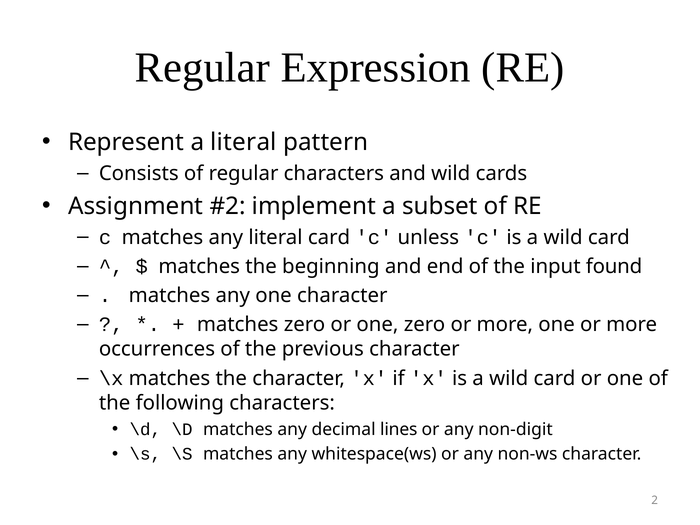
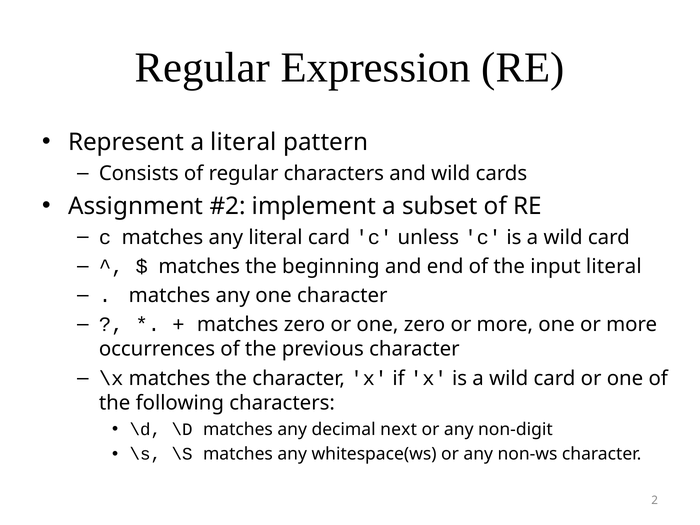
input found: found -> literal
lines: lines -> next
